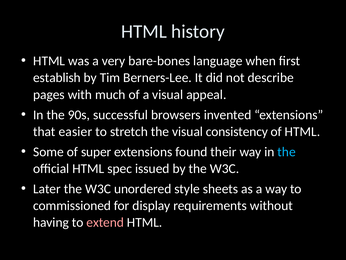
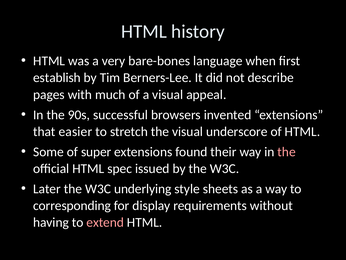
consistency: consistency -> underscore
the at (287, 152) colour: light blue -> pink
unordered: unordered -> underlying
commissioned: commissioned -> corresponding
